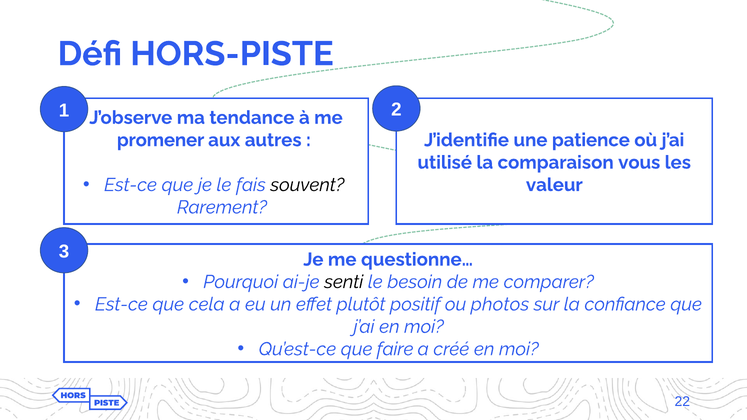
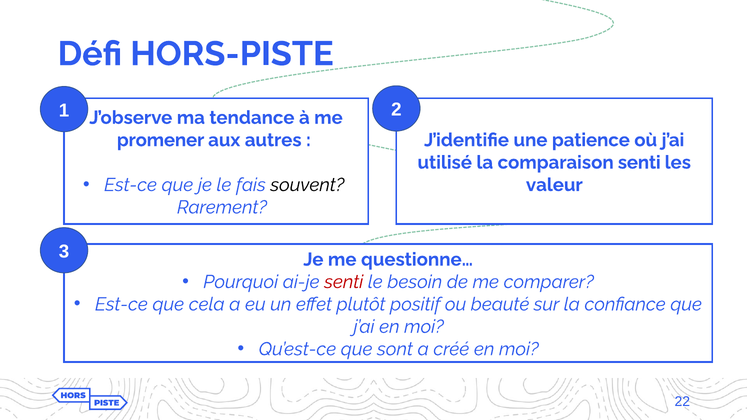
comparaison vous: vous -> senti
senti at (344, 282) colour: black -> red
photos: photos -> beauté
faire: faire -> sont
